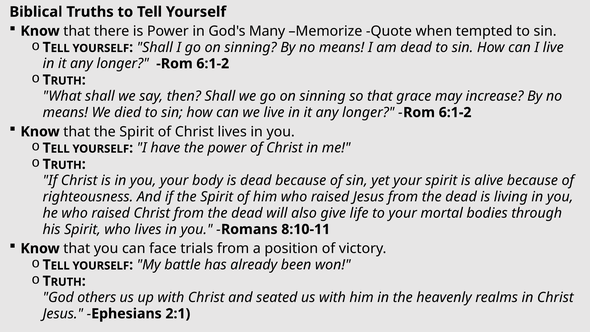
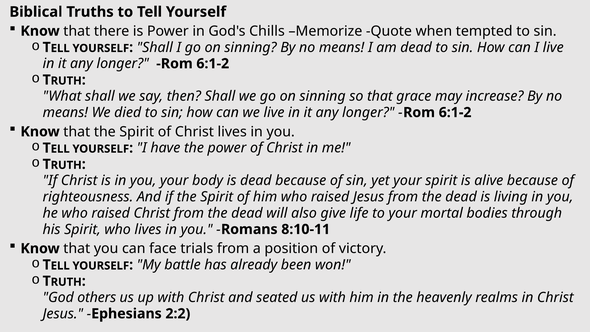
Many: Many -> Chills
2:1: 2:1 -> 2:2
